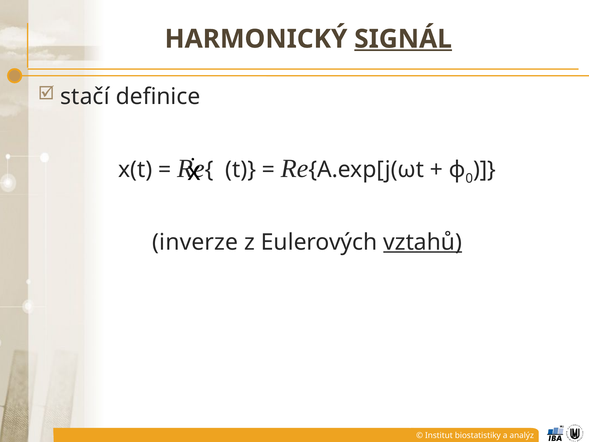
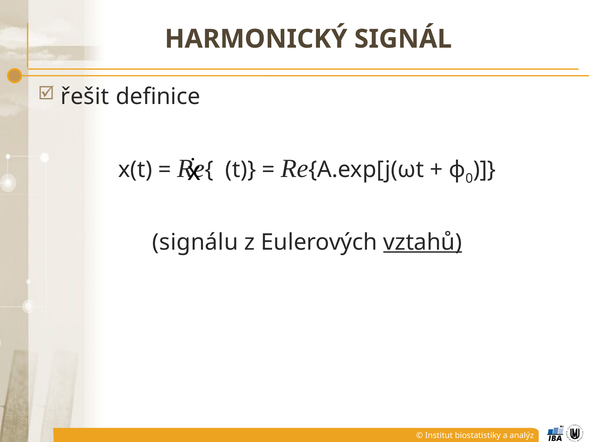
SIGNÁL underline: present -> none
stačí: stačí -> řešit
inverze: inverze -> signálu
